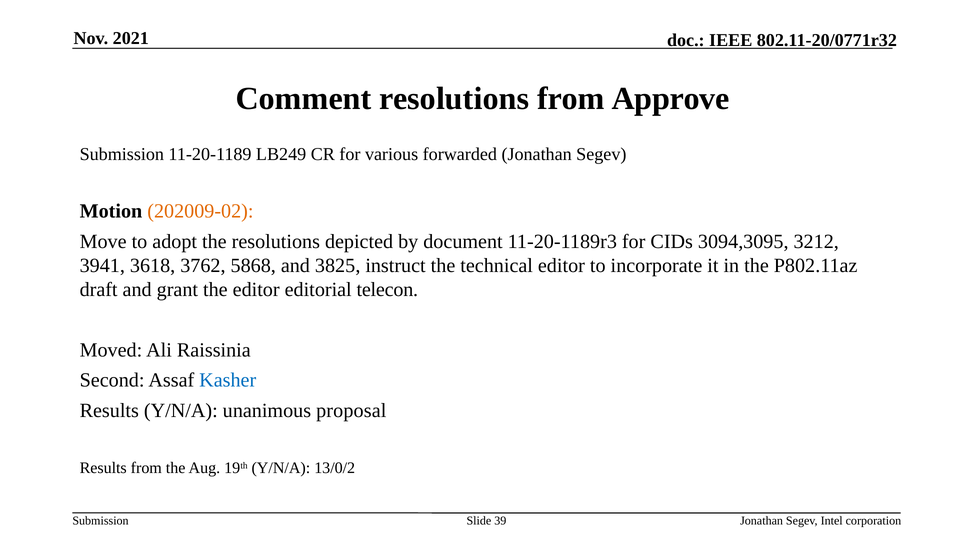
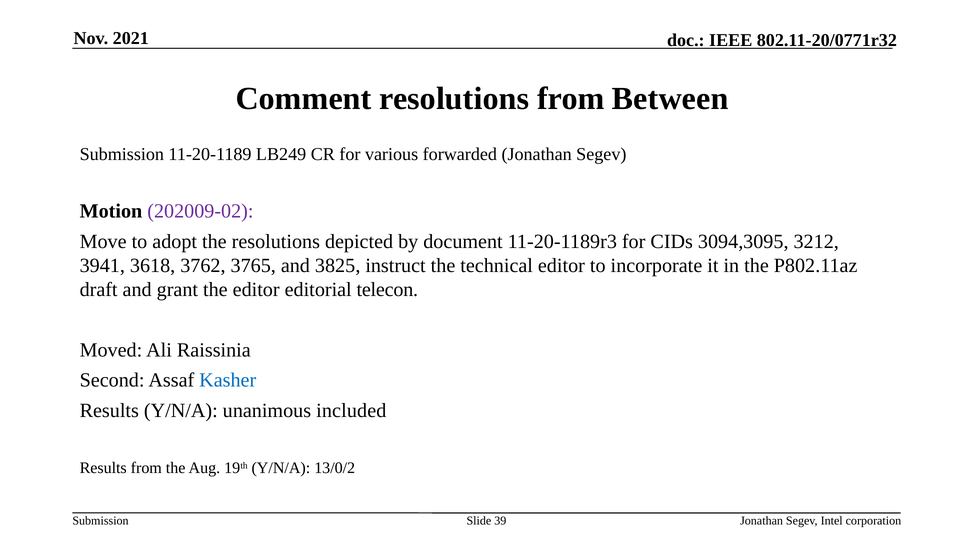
Approve: Approve -> Between
202009-02 colour: orange -> purple
5868: 5868 -> 3765
proposal: proposal -> included
